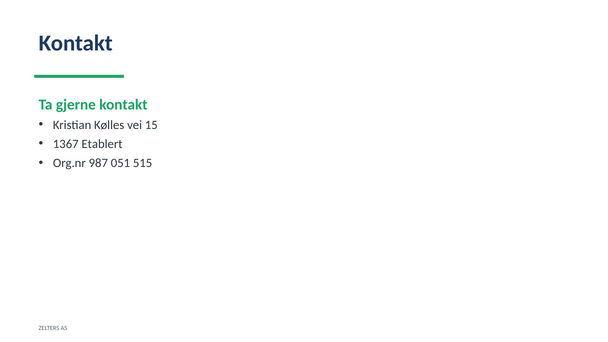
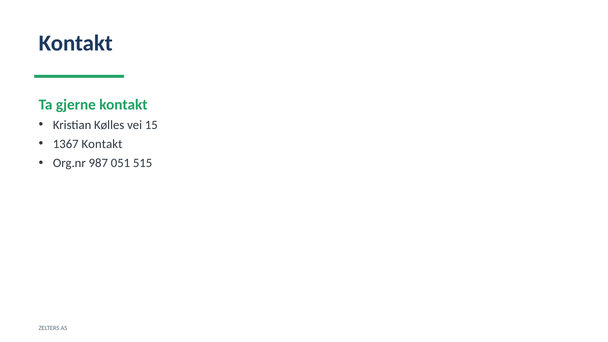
1367 Etablert: Etablert -> Kontakt
